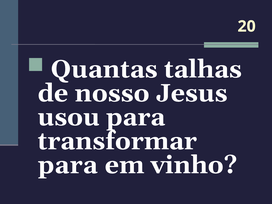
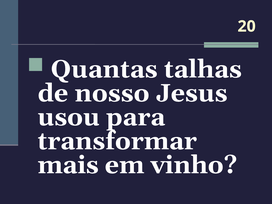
para at (68, 165): para -> mais
